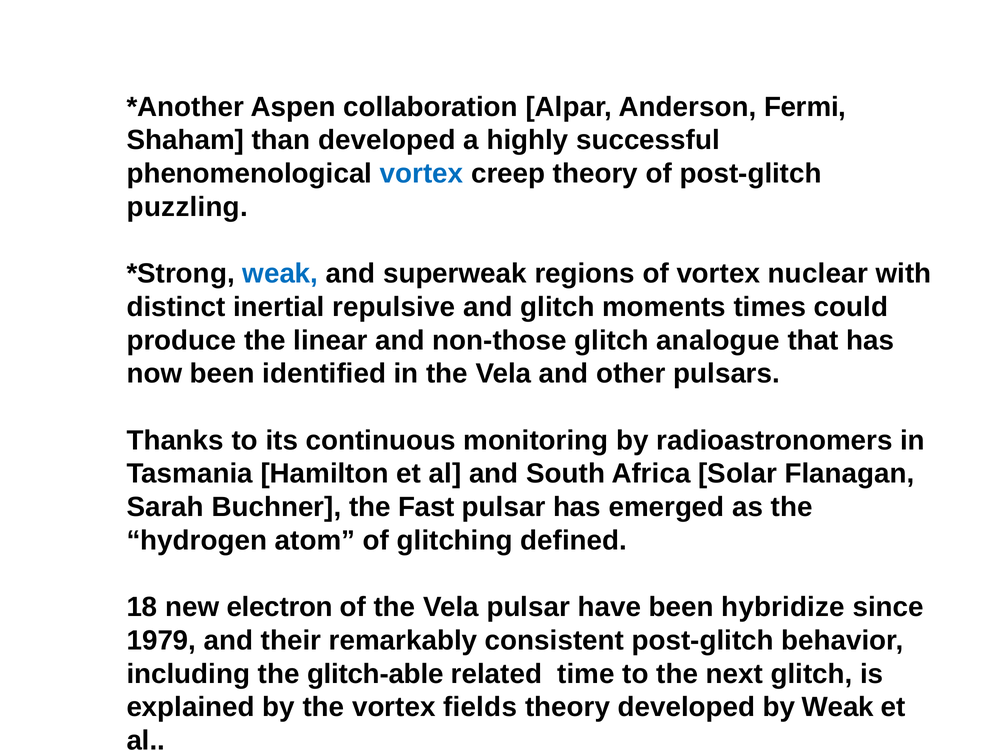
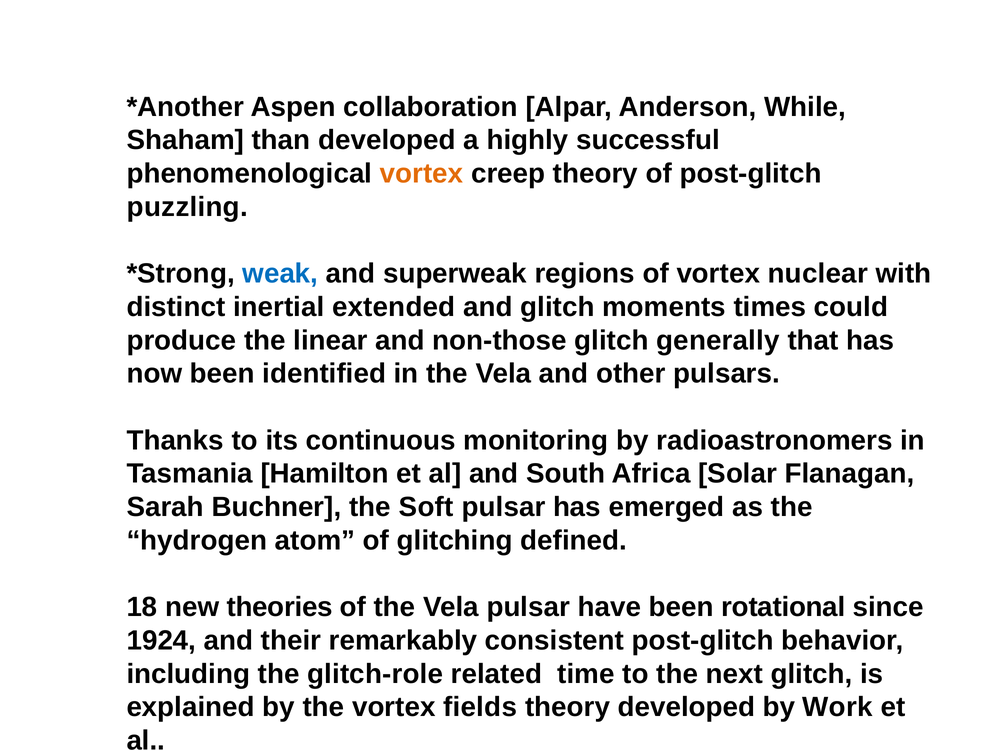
Fermi: Fermi -> While
vortex at (422, 174) colour: blue -> orange
repulsive: repulsive -> extended
analogue: analogue -> generally
Fast: Fast -> Soft
electron: electron -> theories
hybridize: hybridize -> rotational
1979: 1979 -> 1924
glitch-able: glitch-able -> glitch-role
by Weak: Weak -> Work
